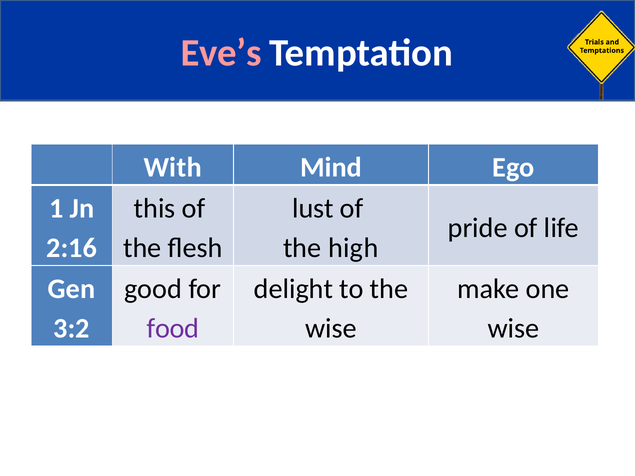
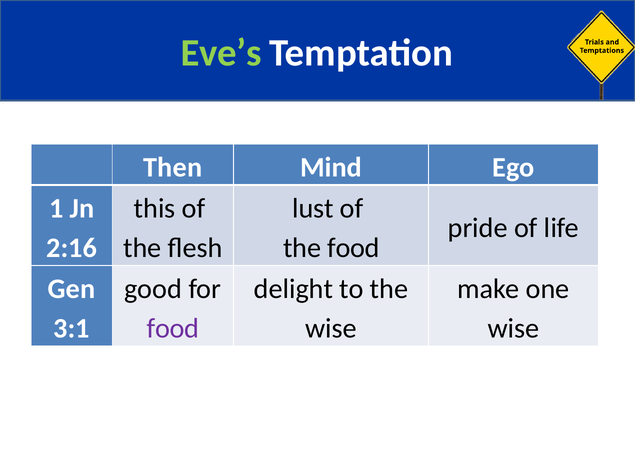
Eve’s colour: pink -> light green
With: With -> Then
the high: high -> food
3:2: 3:2 -> 3:1
